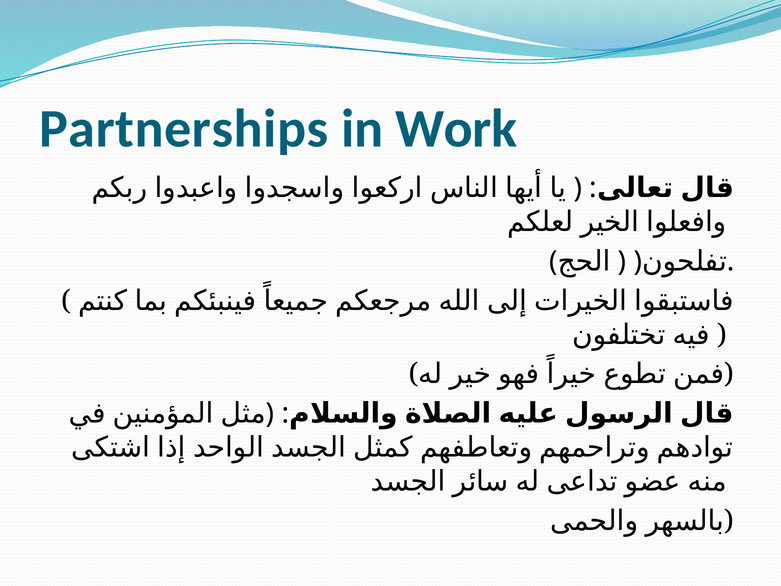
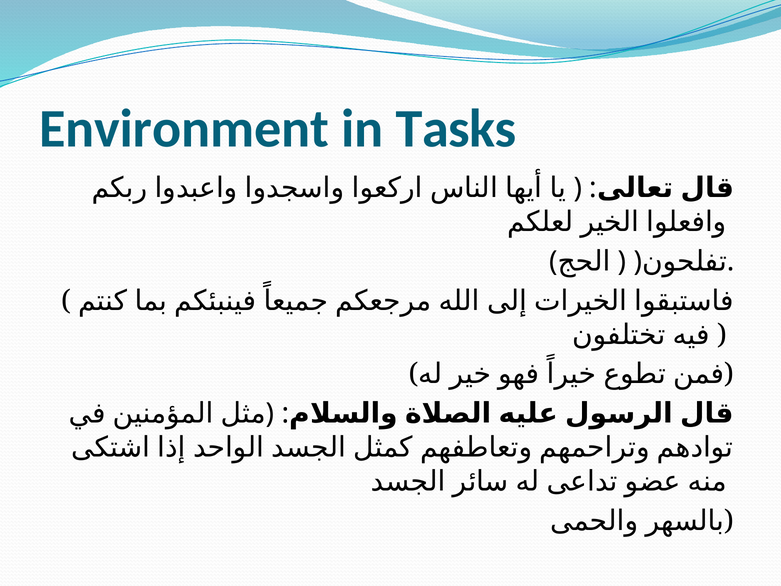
Partnerships: Partnerships -> Environment
Work: Work -> Tasks
